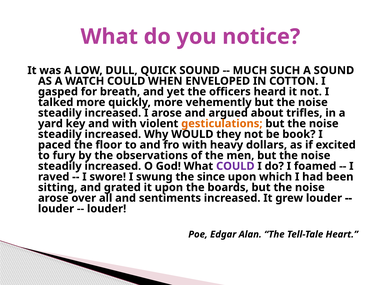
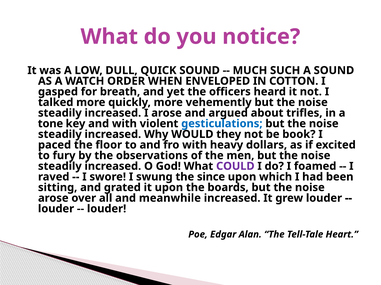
WATCH COULD: COULD -> ORDER
yard: yard -> tone
gesticulations colour: orange -> blue
sentiments: sentiments -> meanwhile
